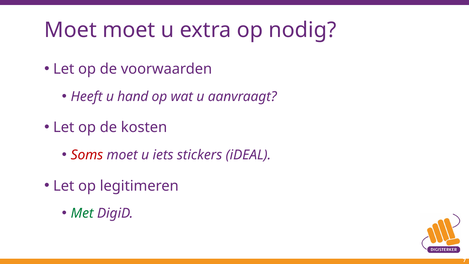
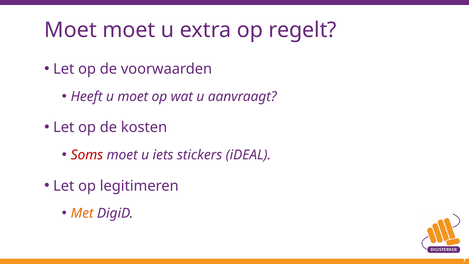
nodig: nodig -> regelt
u hand: hand -> moet
Met colour: green -> orange
